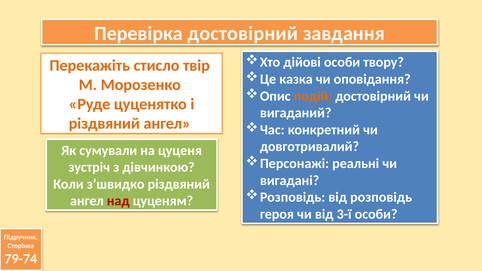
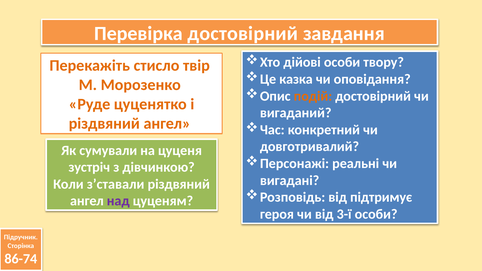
з’швидко: з’швидко -> з’ставали
від розповідь: розповідь -> підтримує
над colour: red -> purple
79-74: 79-74 -> 86-74
